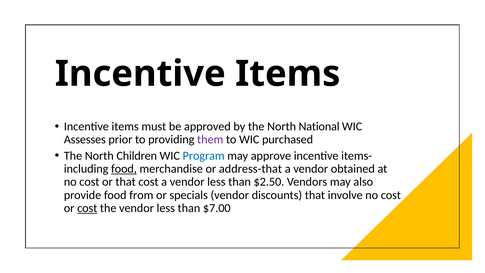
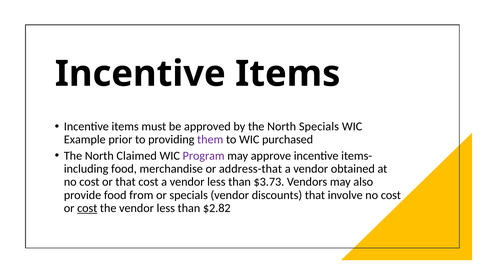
North National: National -> Specials
Assesses: Assesses -> Example
Children: Children -> Claimed
Program colour: blue -> purple
food at (124, 169) underline: present -> none
$2.50: $2.50 -> $3.73
$7.00: $7.00 -> $2.82
